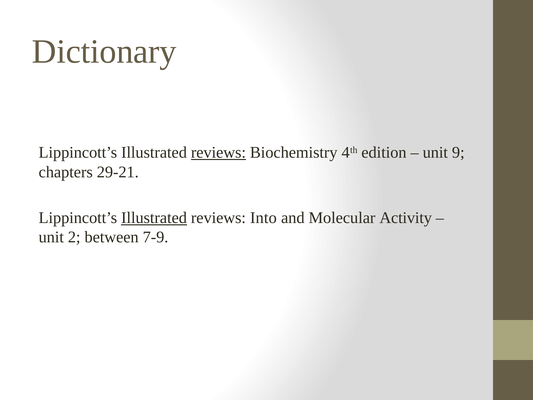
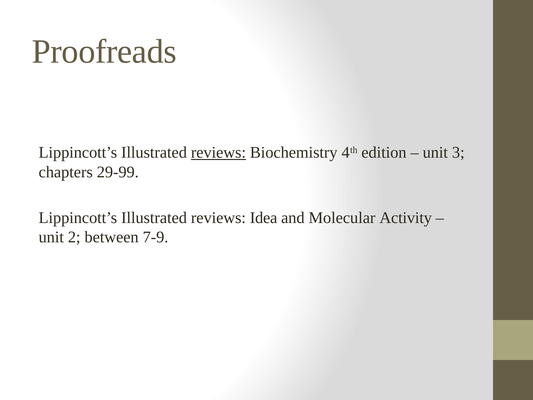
Dictionary: Dictionary -> Proofreads
9: 9 -> 3
29-21: 29-21 -> 29-99
Illustrated at (154, 218) underline: present -> none
Into: Into -> Idea
